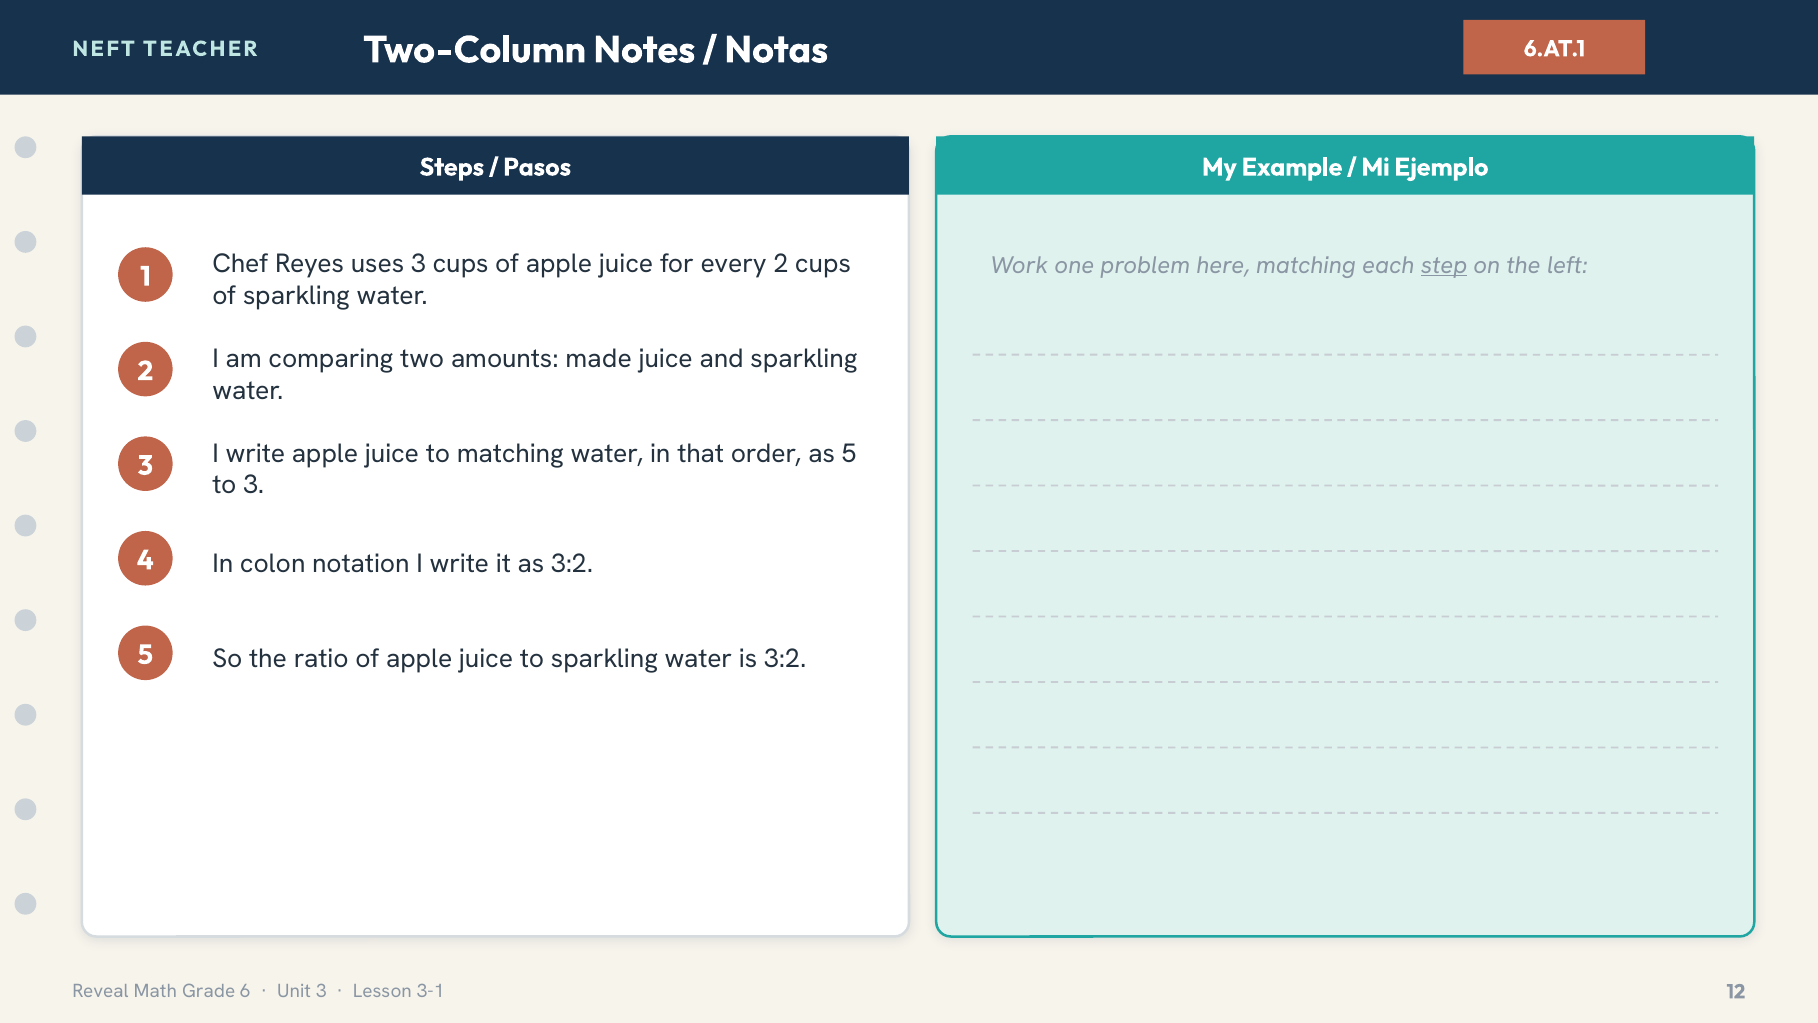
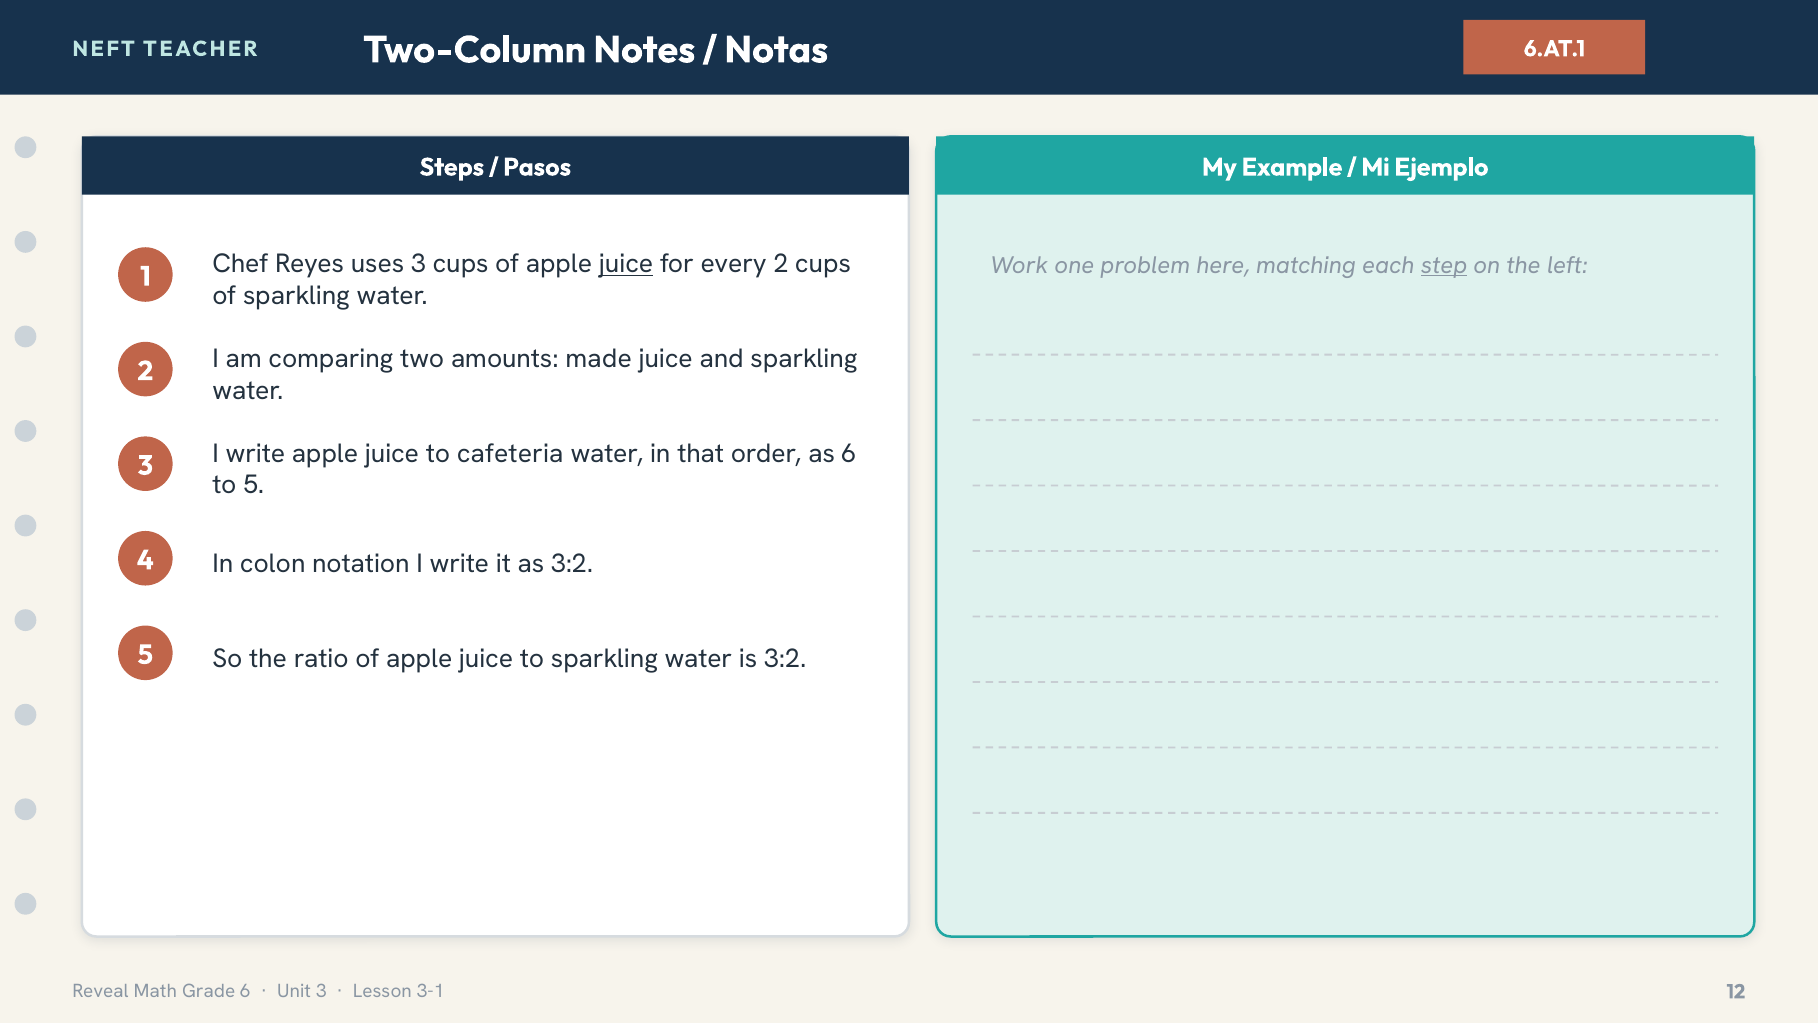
juice at (626, 264) underline: none -> present
to matching: matching -> cafeteria
as 5: 5 -> 6
to 3: 3 -> 5
